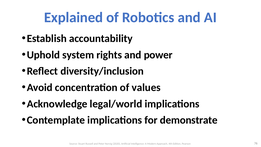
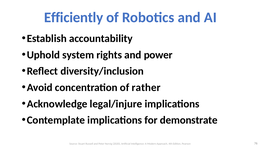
Explained: Explained -> Efficiently
values: values -> rather
legal/world: legal/world -> legal/injure
